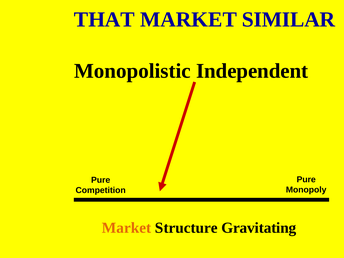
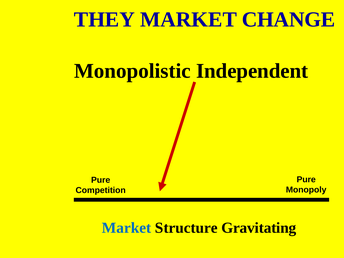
THAT: THAT -> THEY
SIMILAR: SIMILAR -> CHANGE
Market at (127, 228) colour: orange -> blue
